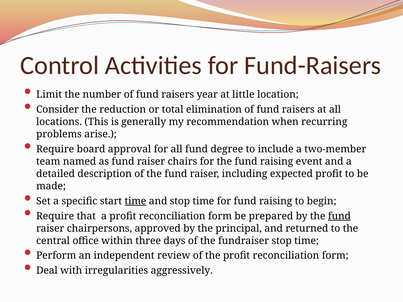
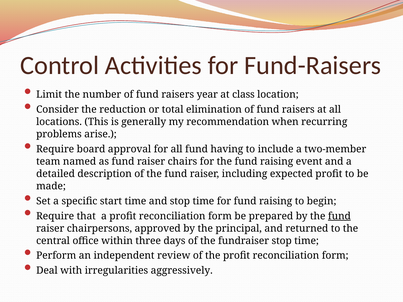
little: little -> class
degree: degree -> having
time at (135, 201) underline: present -> none
